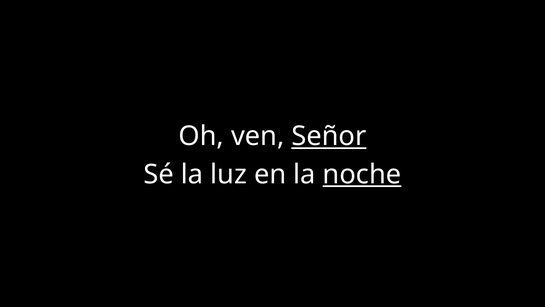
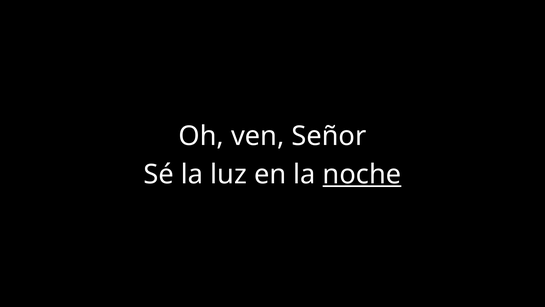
Señor underline: present -> none
